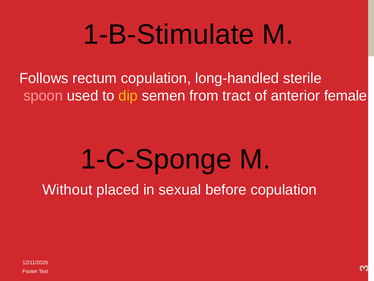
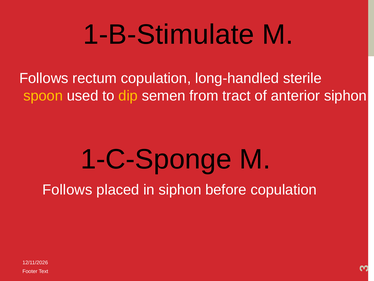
spoon colour: pink -> yellow
anterior female: female -> siphon
Without at (67, 189): Without -> Follows
in sexual: sexual -> siphon
